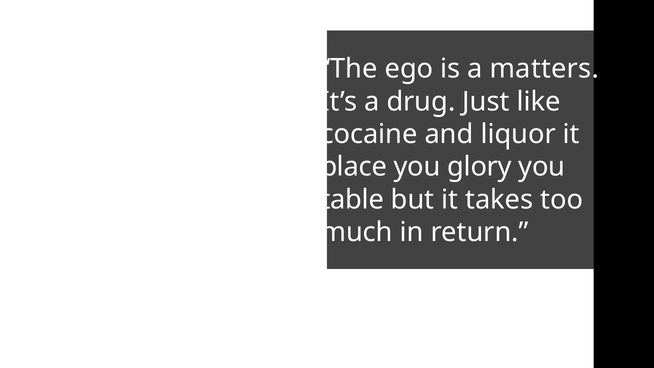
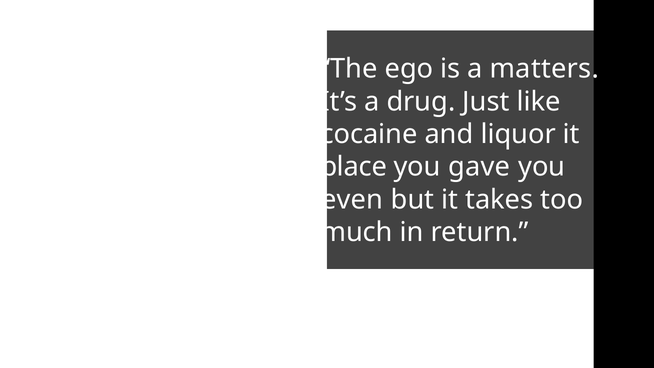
glory: glory -> gave
table: table -> even
